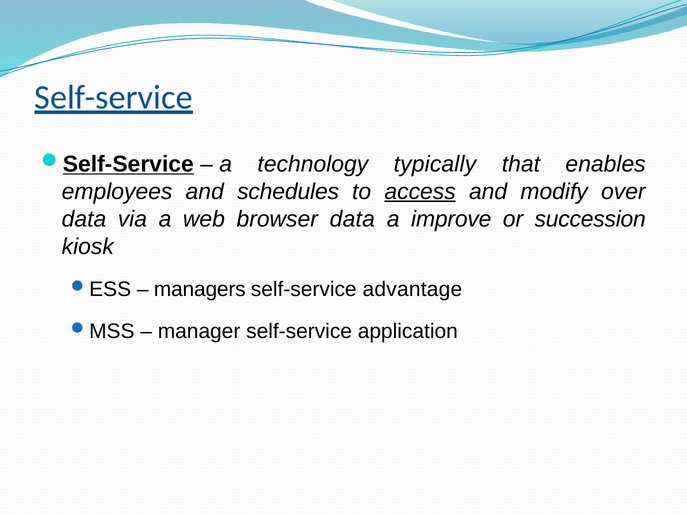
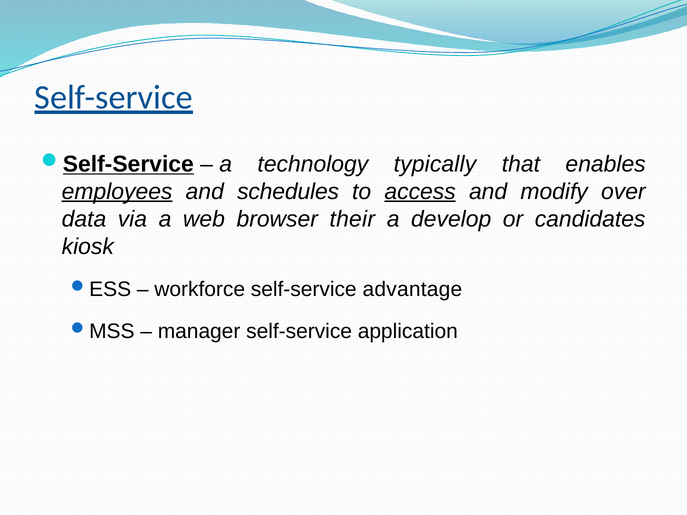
employees underline: none -> present
browser data: data -> their
improve: improve -> develop
succession: succession -> candidates
managers: managers -> workforce
